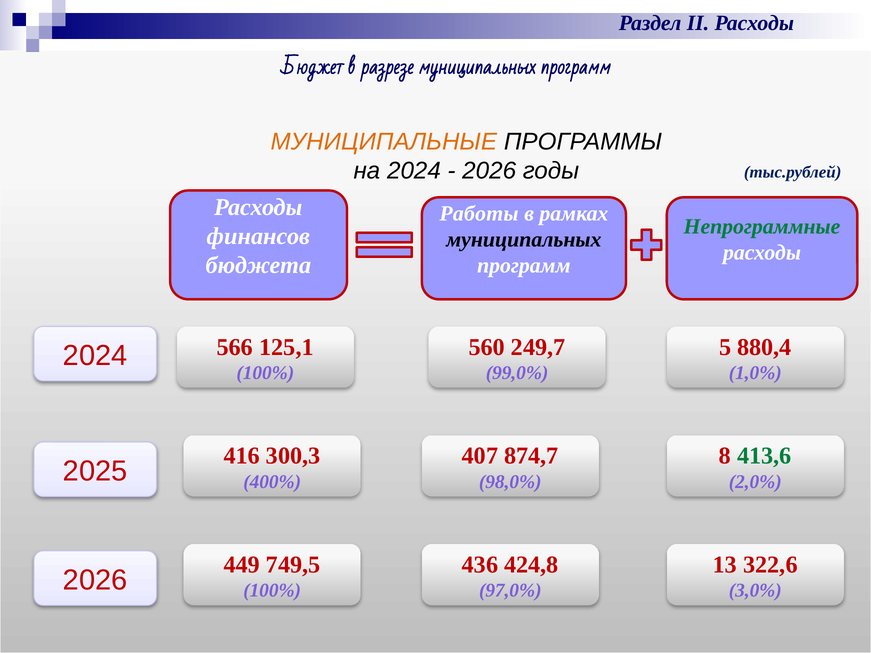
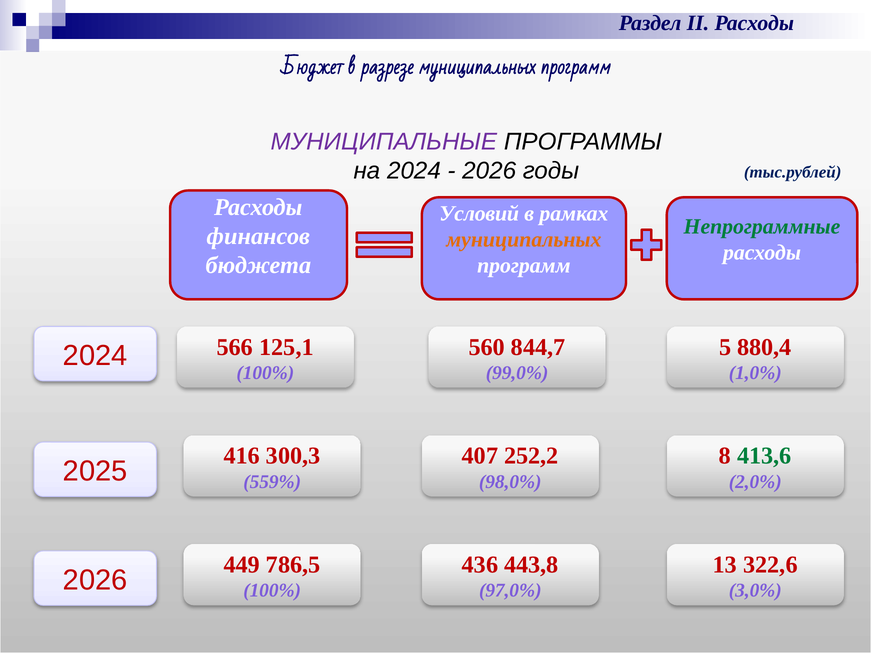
МУНИЦИПАЛЬНЫЕ colour: orange -> purple
Работы: Работы -> Условий
муниципальных at (524, 240) colour: black -> orange
249,7: 249,7 -> 844,7
874,7: 874,7 -> 252,2
400%: 400% -> 559%
749,5: 749,5 -> 786,5
424,8: 424,8 -> 443,8
